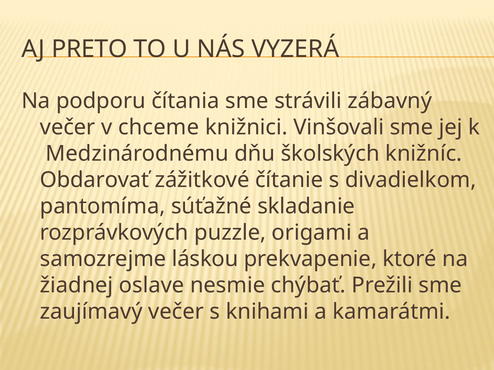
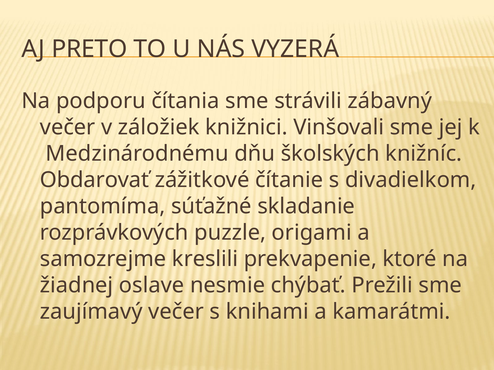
chceme: chceme -> záložiek
láskou: láskou -> kreslili
